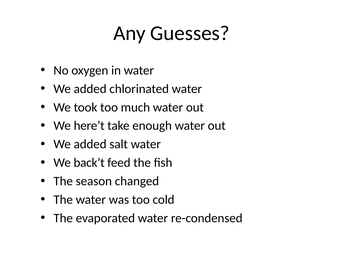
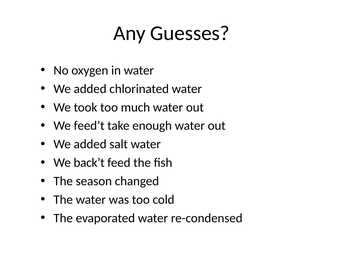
here’t: here’t -> feed’t
